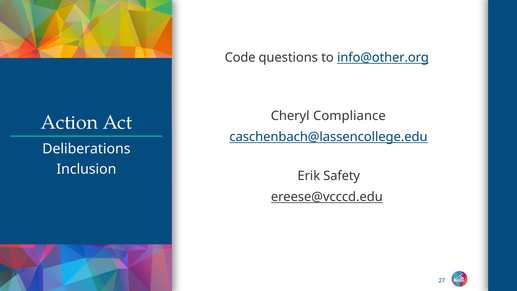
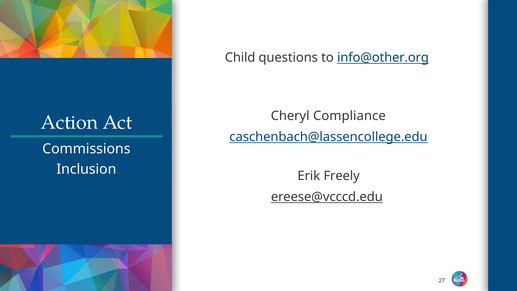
Code: Code -> Child
Deliberations: Deliberations -> Commissions
Safety: Safety -> Freely
